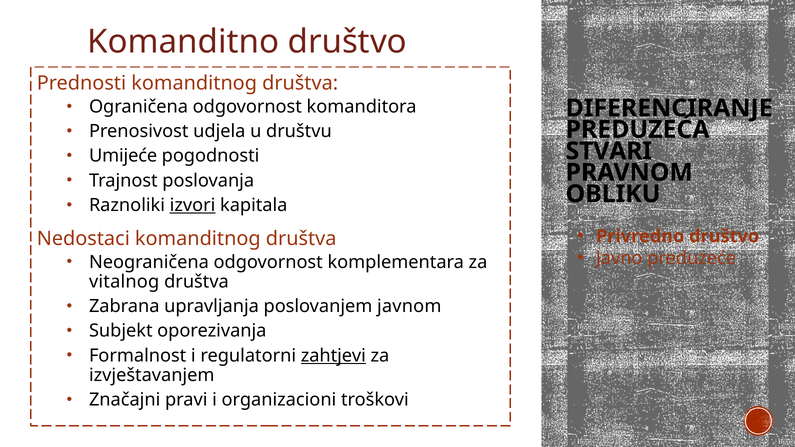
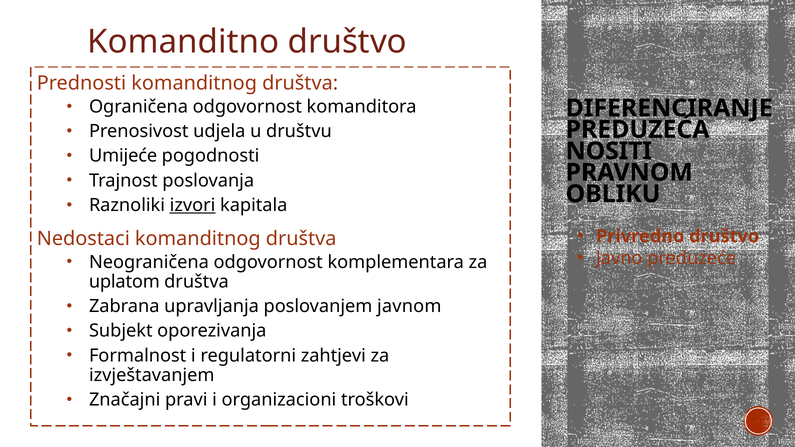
STVARI: STVARI -> NOSITI
vitalnog: vitalnog -> uplatom
zahtjevi underline: present -> none
